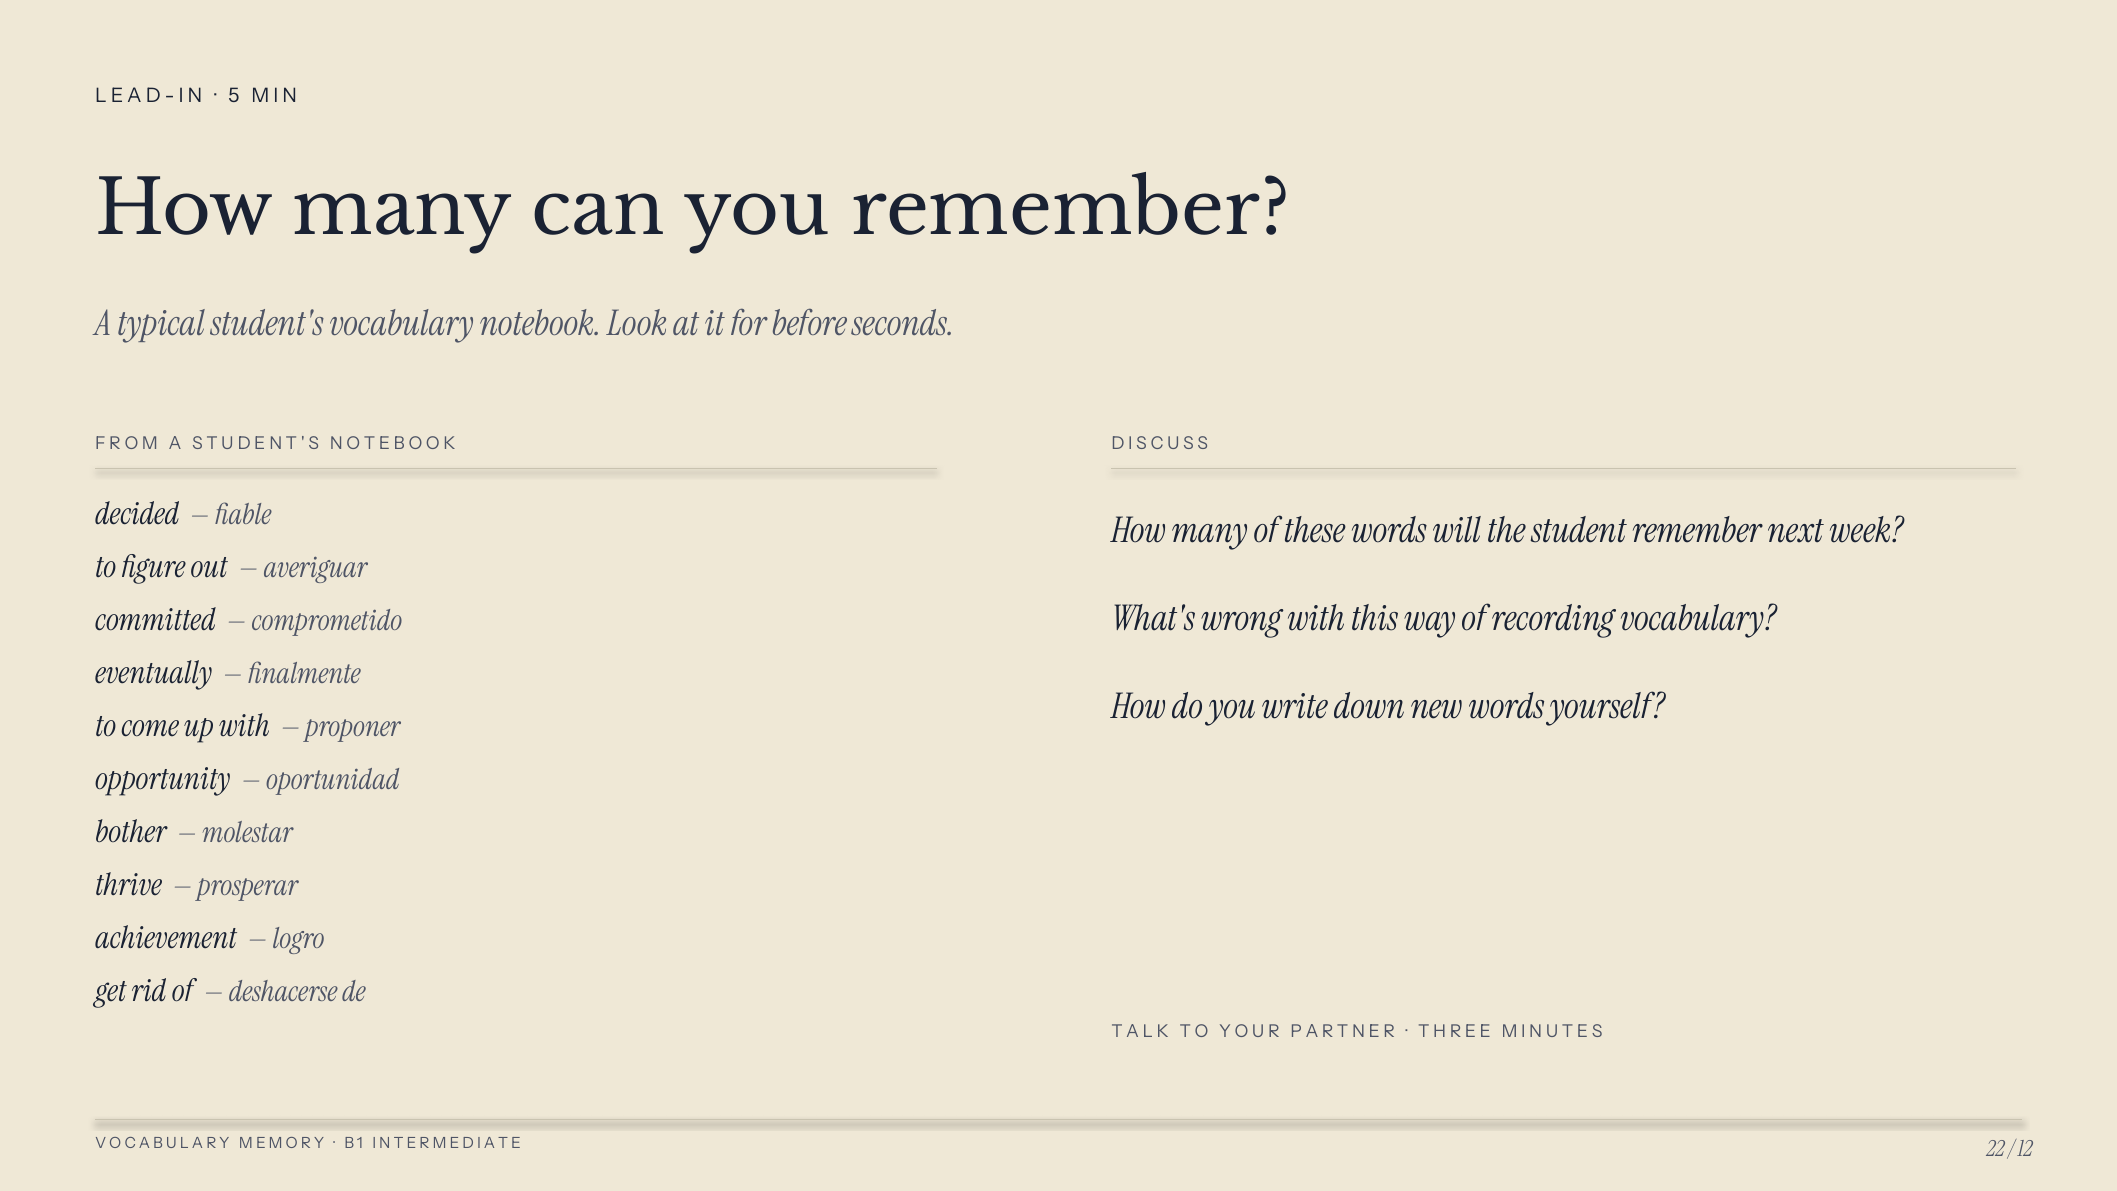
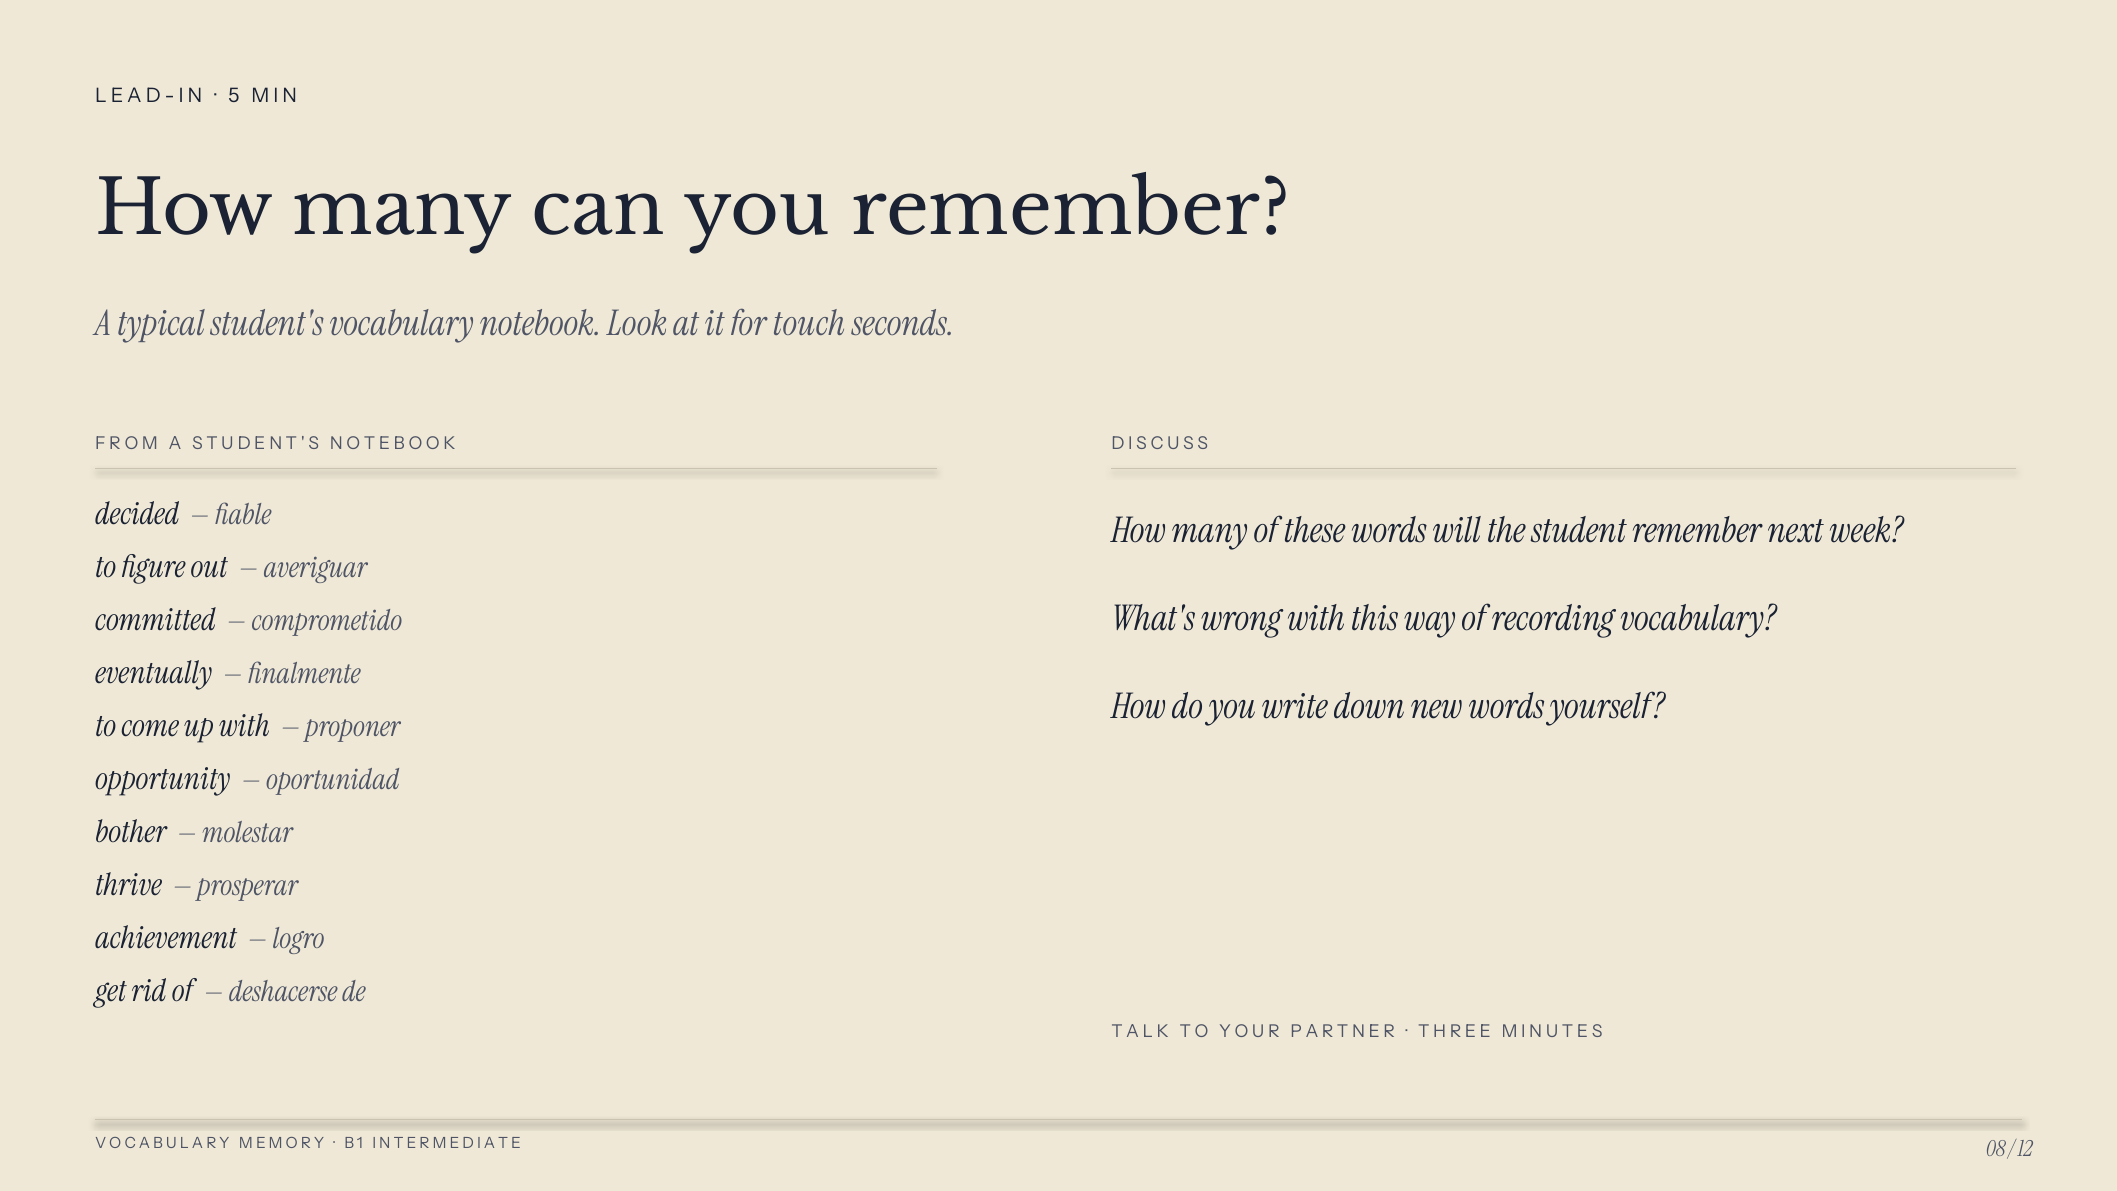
before: before -> touch
22: 22 -> 08
